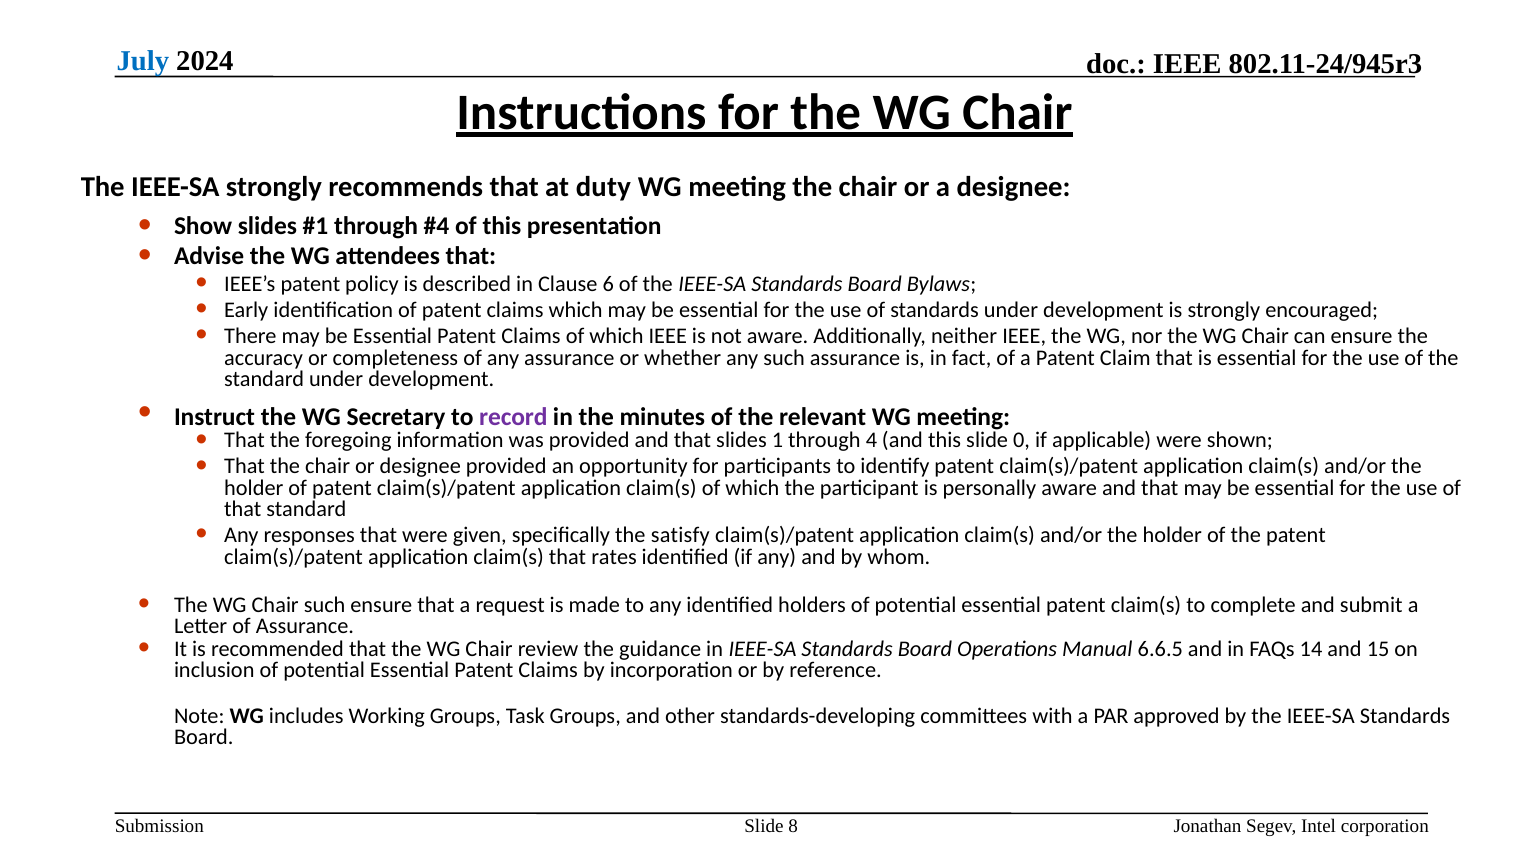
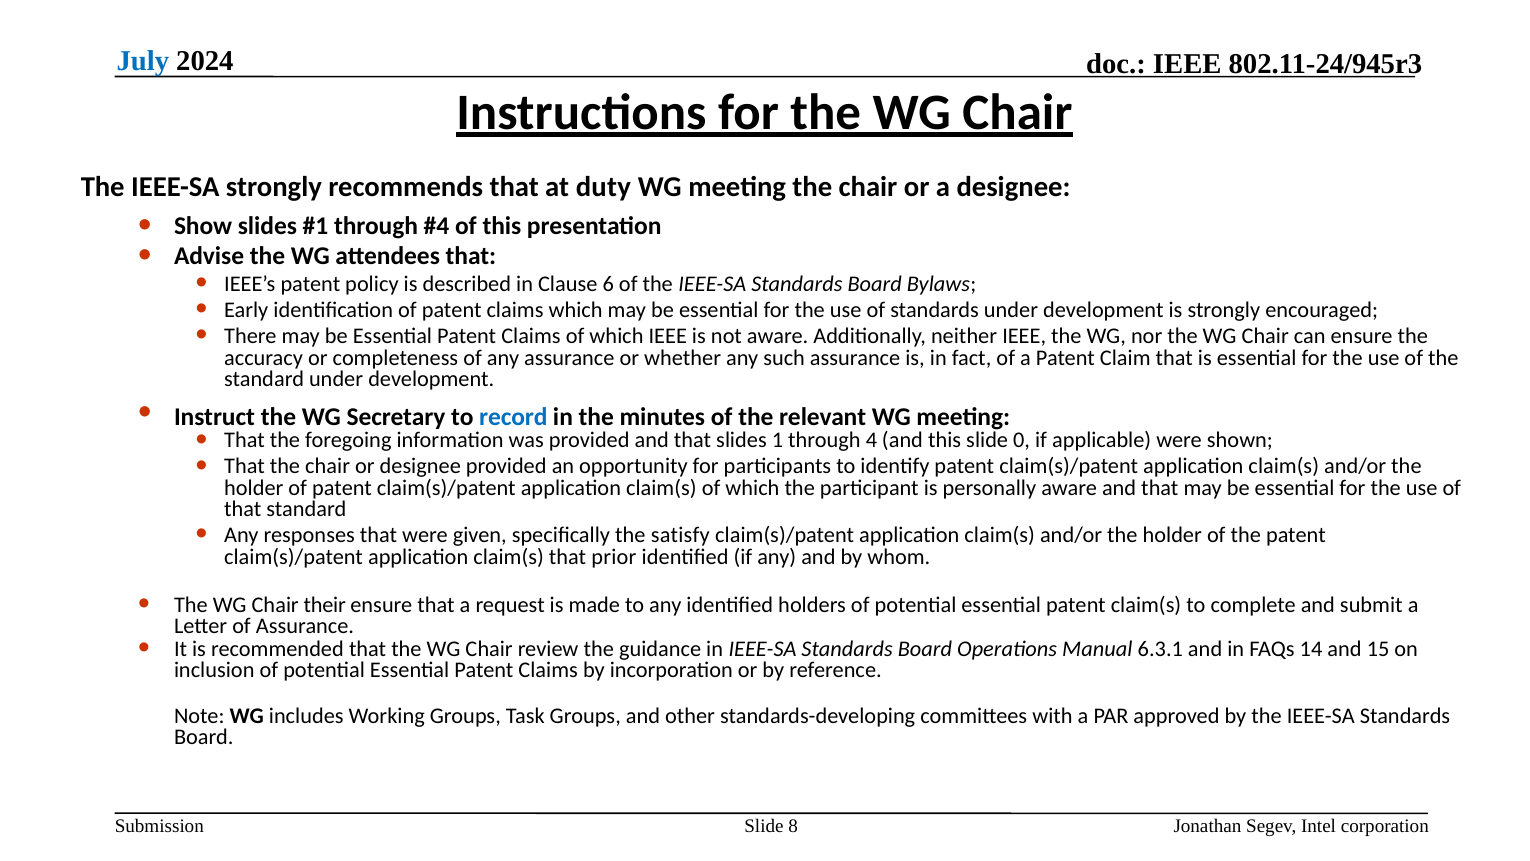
record colour: purple -> blue
rates: rates -> prior
Chair such: such -> their
6.6.5: 6.6.5 -> 6.3.1
